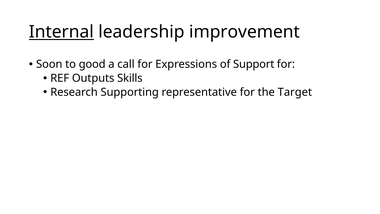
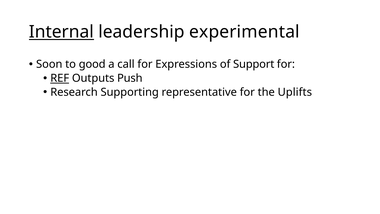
improvement: improvement -> experimental
REF underline: none -> present
Skills: Skills -> Push
Target: Target -> Uplifts
